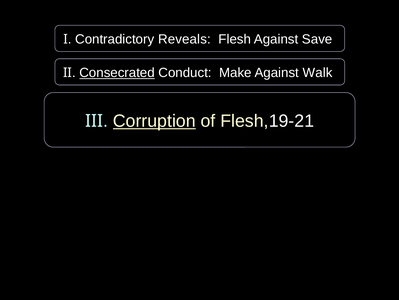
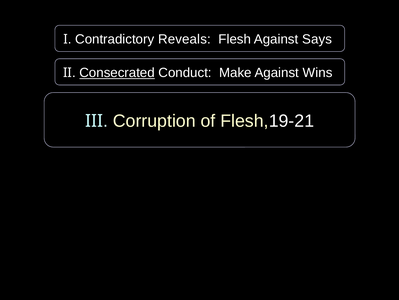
Save: Save -> Says
Walk: Walk -> Wins
Corruption underline: present -> none
